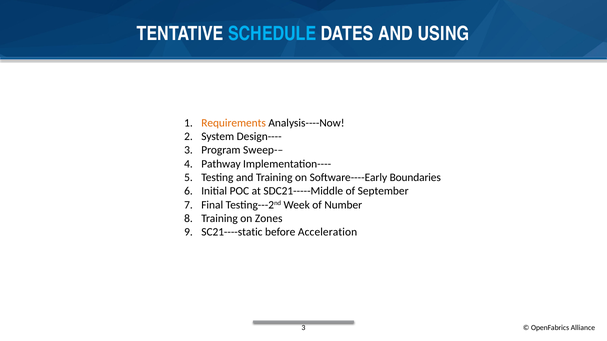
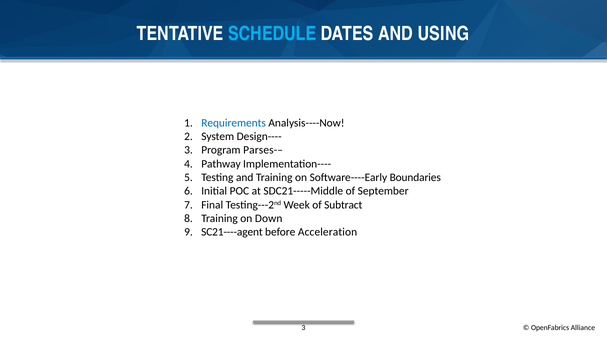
Requirements colour: orange -> blue
Sweep-–: Sweep-– -> Parses-–
Number: Number -> Subtract
Zones: Zones -> Down
SC21----static: SC21----static -> SC21----agent
